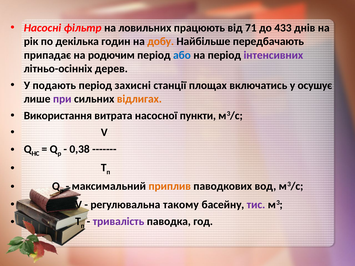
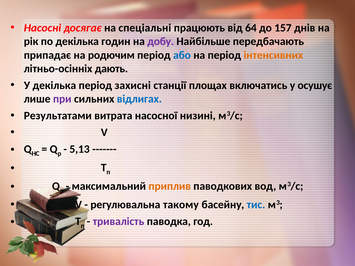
фільтр: фільтр -> досягає
ловильних: ловильних -> спеціальні
71: 71 -> 64
433: 433 -> 157
добу colour: orange -> purple
інтенсивних colour: purple -> orange
дерев: дерев -> дають
У подають: подають -> декілька
відлигах colour: orange -> blue
Використання: Використання -> Результатами
пункти: пункти -> низині
0,38: 0,38 -> 5,13
тис colour: purple -> blue
